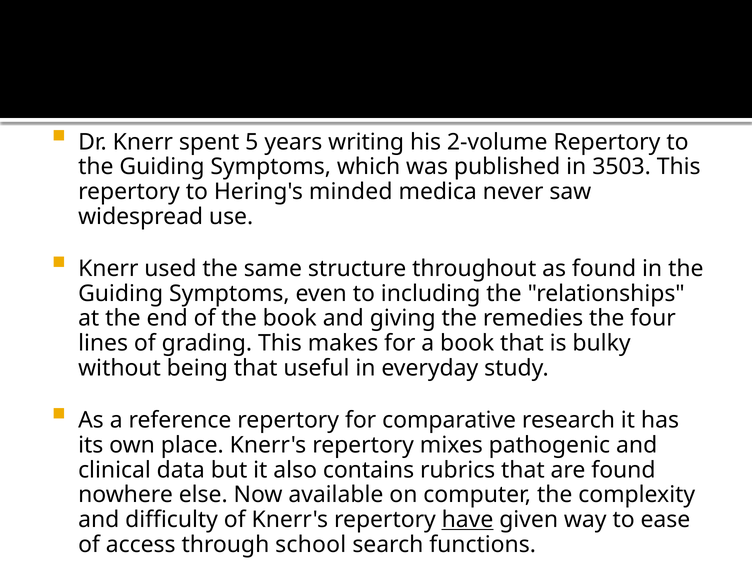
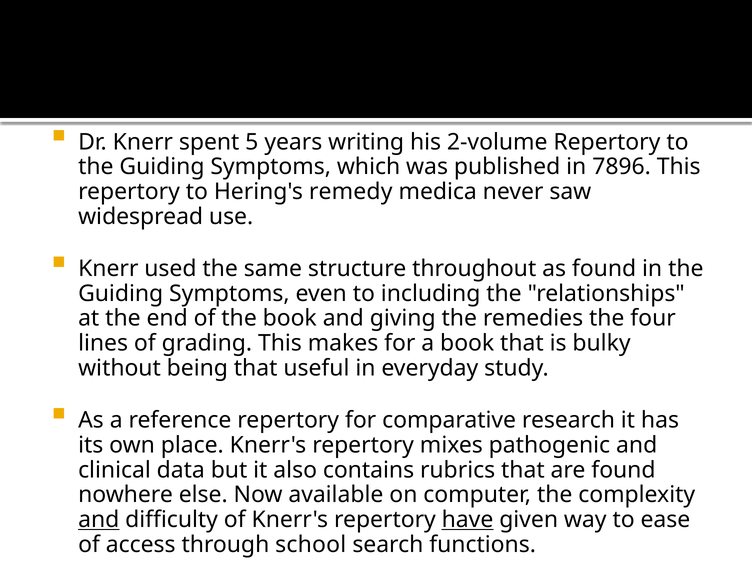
3503: 3503 -> 7896
minded: minded -> remedy
and at (99, 520) underline: none -> present
